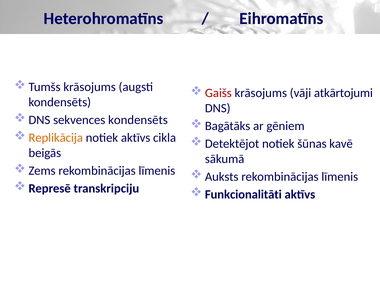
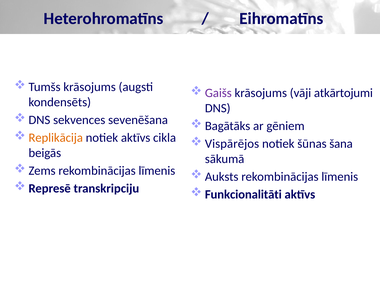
Gaišs colour: red -> purple
sekvences kondensēts: kondensēts -> sevenēšana
Detektējot: Detektējot -> Vispārējos
kavē: kavē -> šana
